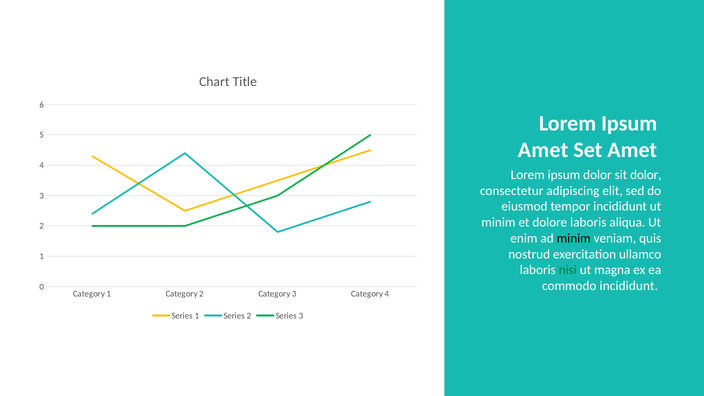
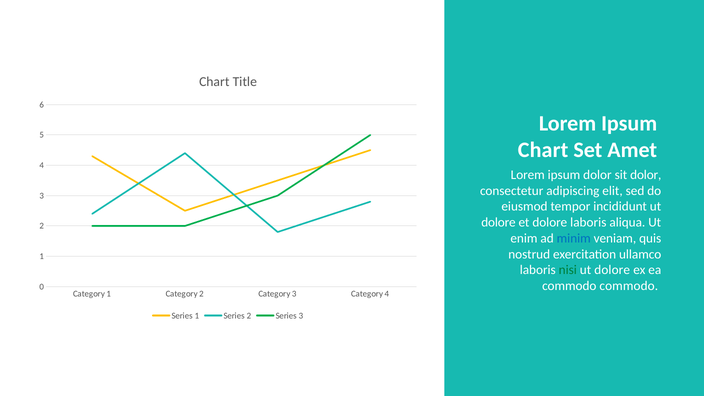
Amet at (543, 150): Amet -> Chart
minim at (498, 222): minim -> dolore
minim at (574, 238) colour: black -> blue
magna at (612, 270): magna -> dolore
commodo incididunt: incididunt -> commodo
